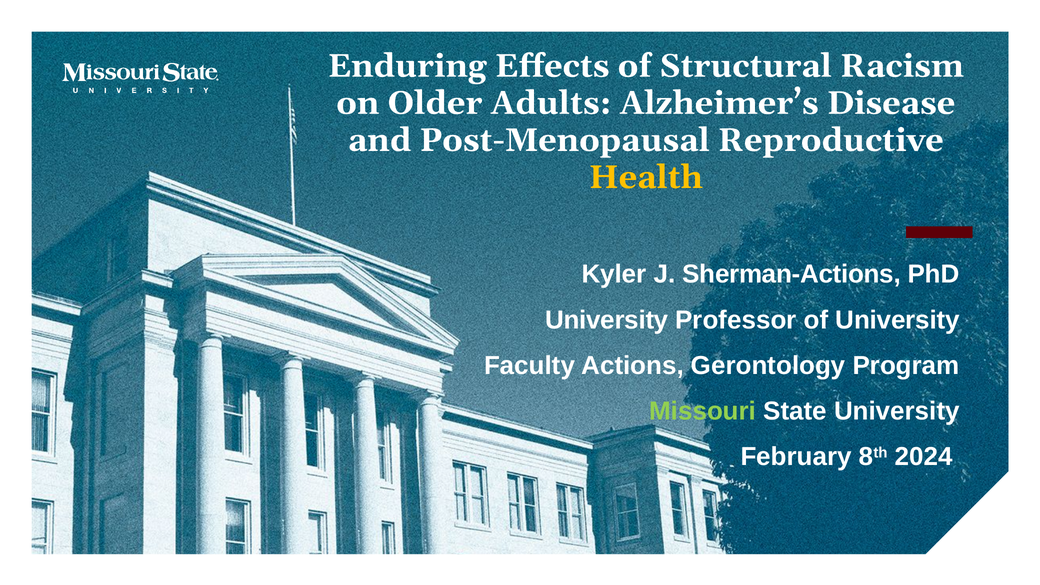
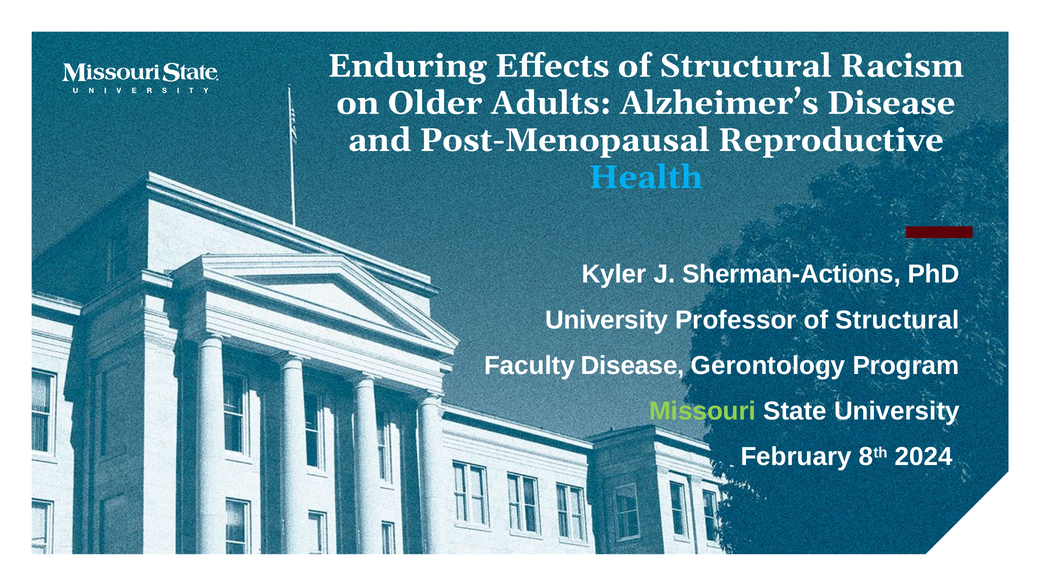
Health colour: yellow -> light blue
Professor of University: University -> Structural
Faculty Actions: Actions -> Disease
